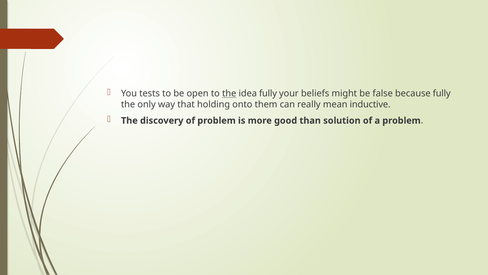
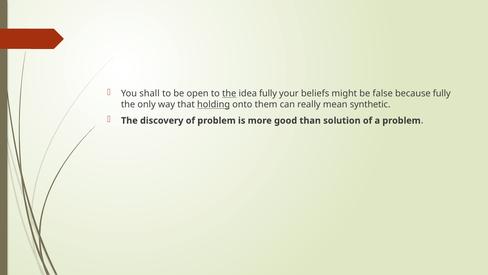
tests: tests -> shall
holding underline: none -> present
inductive: inductive -> synthetic
